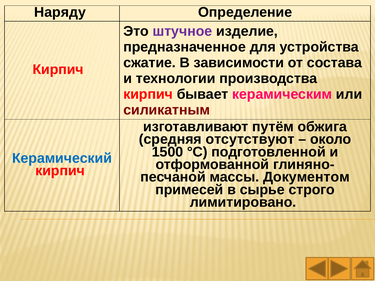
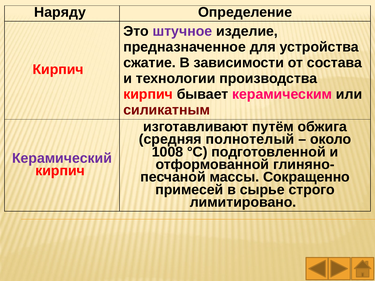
отсутствуют: отсутствуют -> полнотелый
1500: 1500 -> 1008
Керамический colour: blue -> purple
Документом: Документом -> Сокращенно
